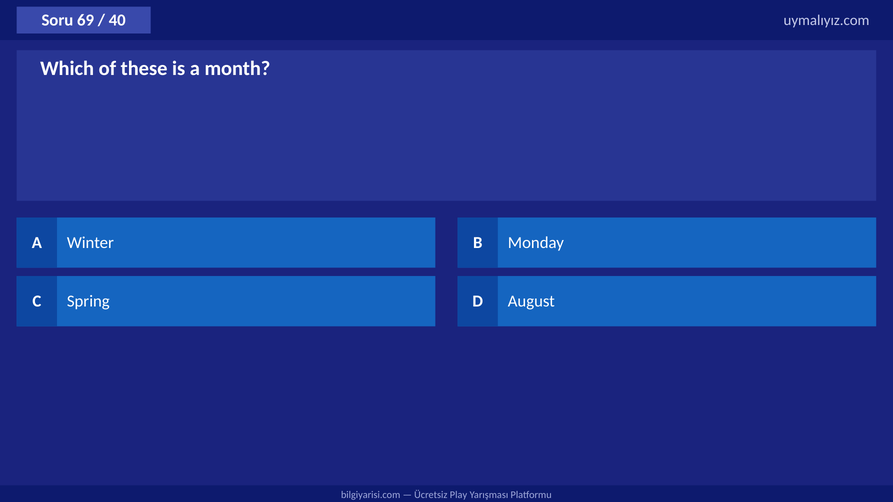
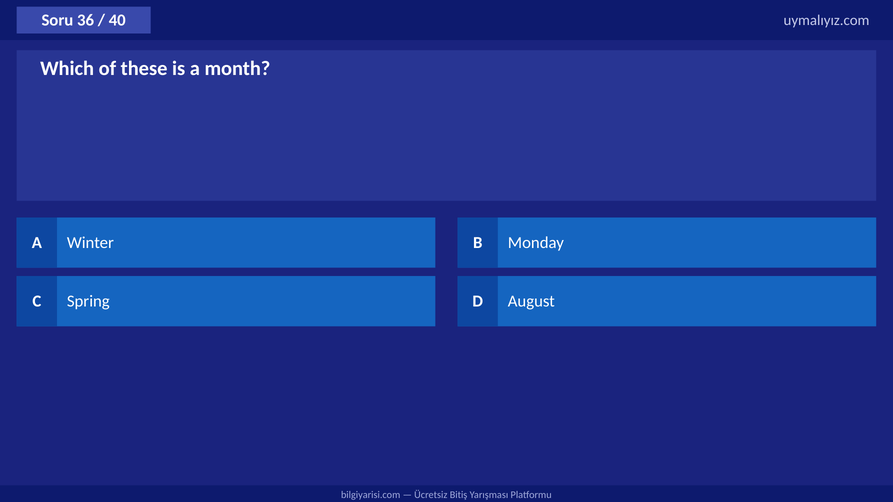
69: 69 -> 36
Play: Play -> Bitiş
